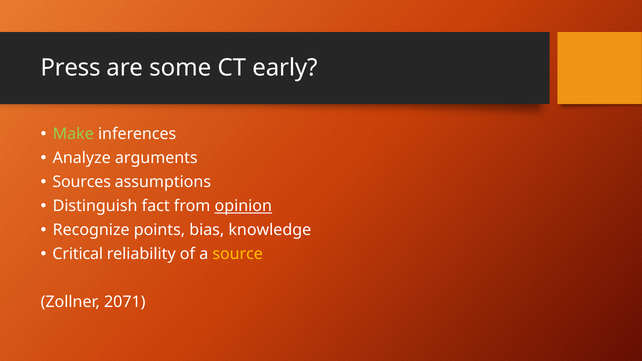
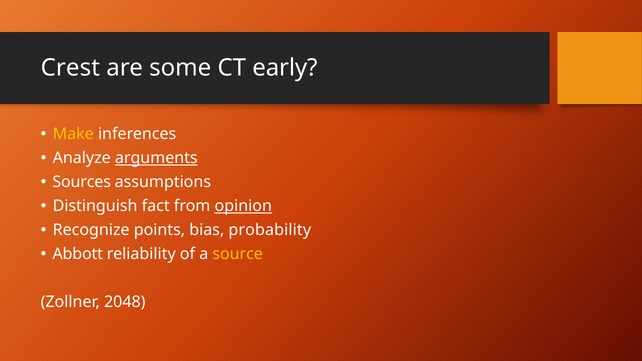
Press: Press -> Crest
Make colour: light green -> yellow
arguments underline: none -> present
knowledge: knowledge -> probability
Critical: Critical -> Abbott
2071: 2071 -> 2048
